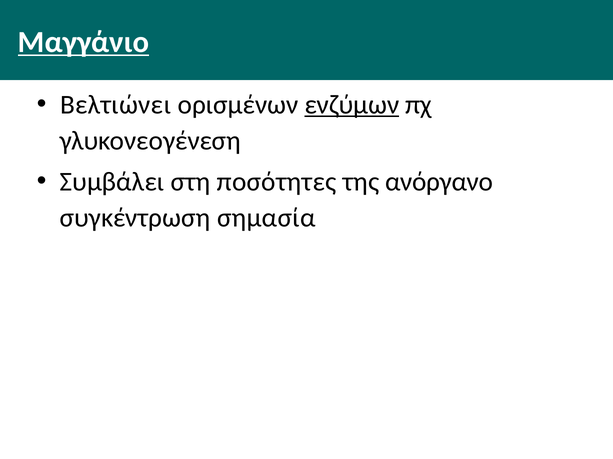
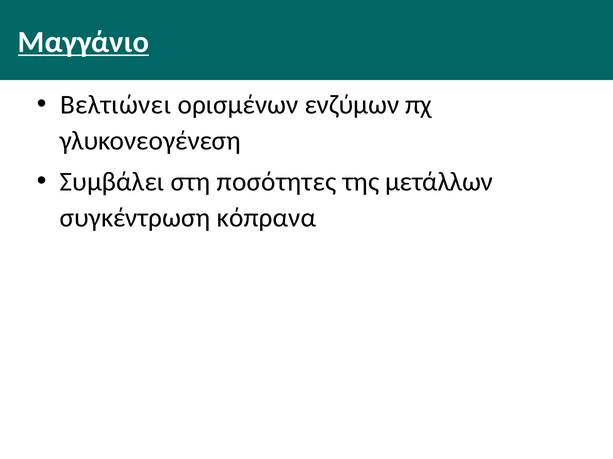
ενζύμων underline: present -> none
ανόργανο: ανόργανο -> μετάλλων
σημασία: σημασία -> κόπρανα
